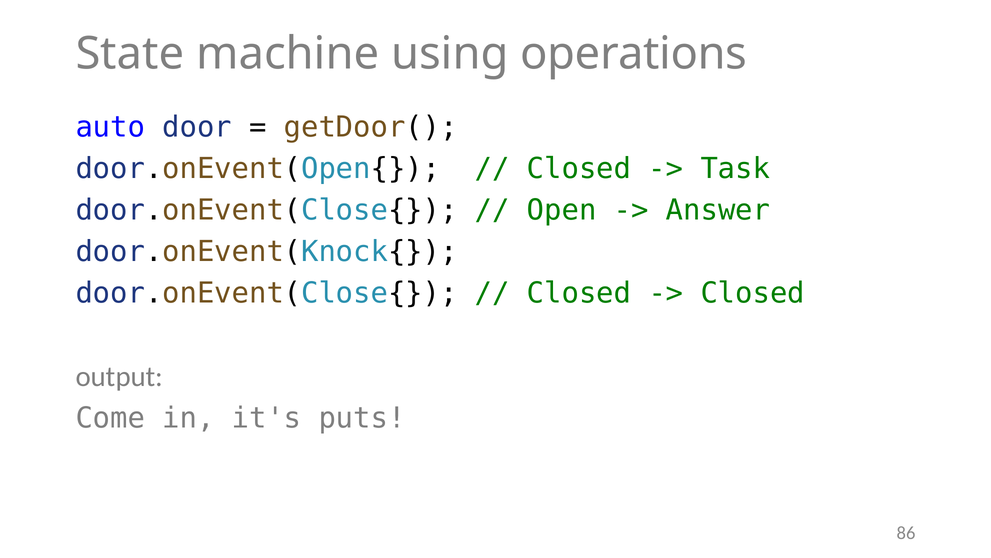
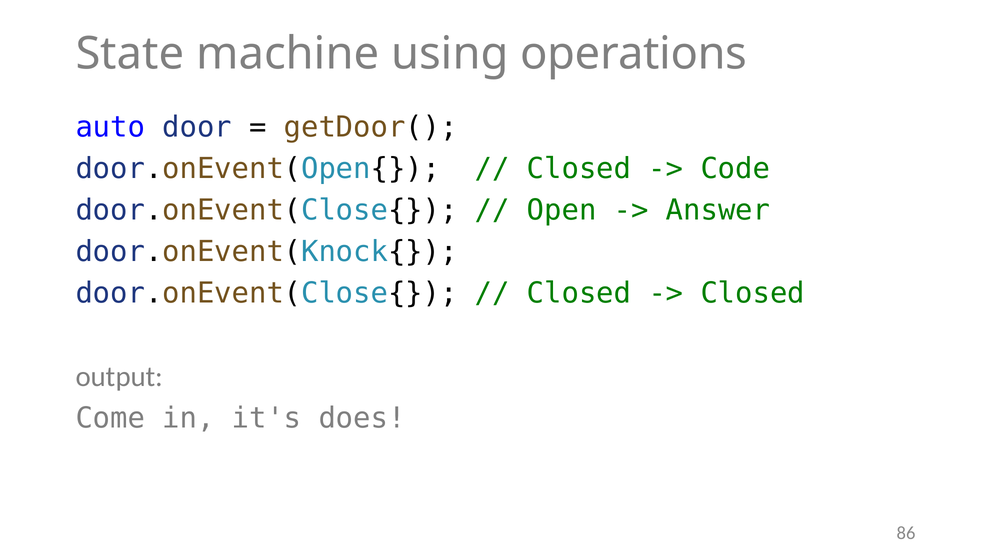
Task: Task -> Code
puts: puts -> does
